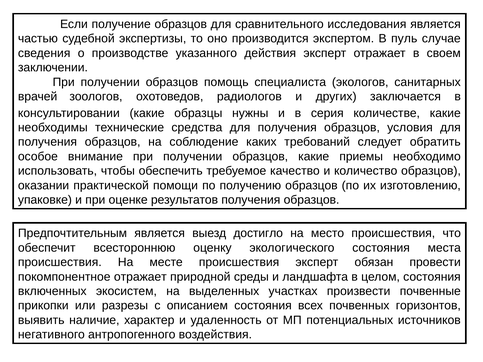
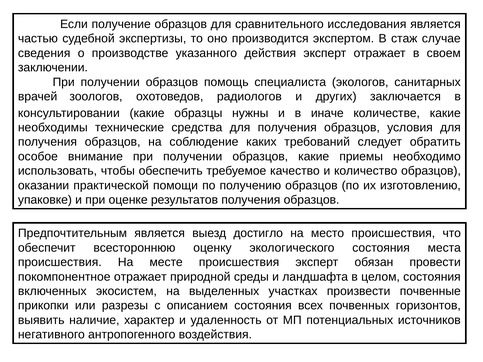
пуль: пуль -> стаж
серия: серия -> иначе
